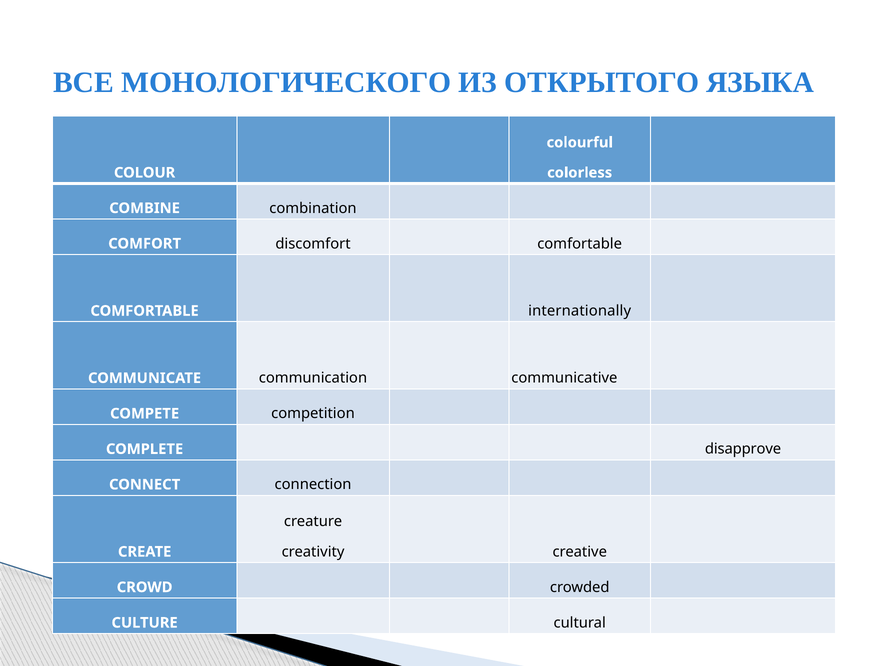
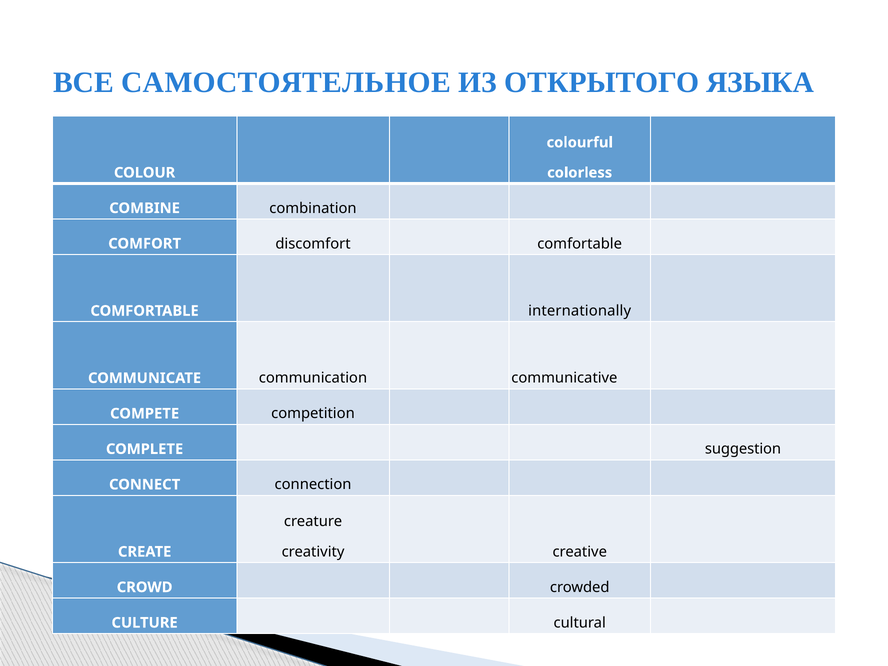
МОНОЛОГИЧЕСКОГО: МОНОЛОГИЧЕСКОГО -> САМОСТОЯТЕЛЬНОЕ
disapprove: disapprove -> suggestion
